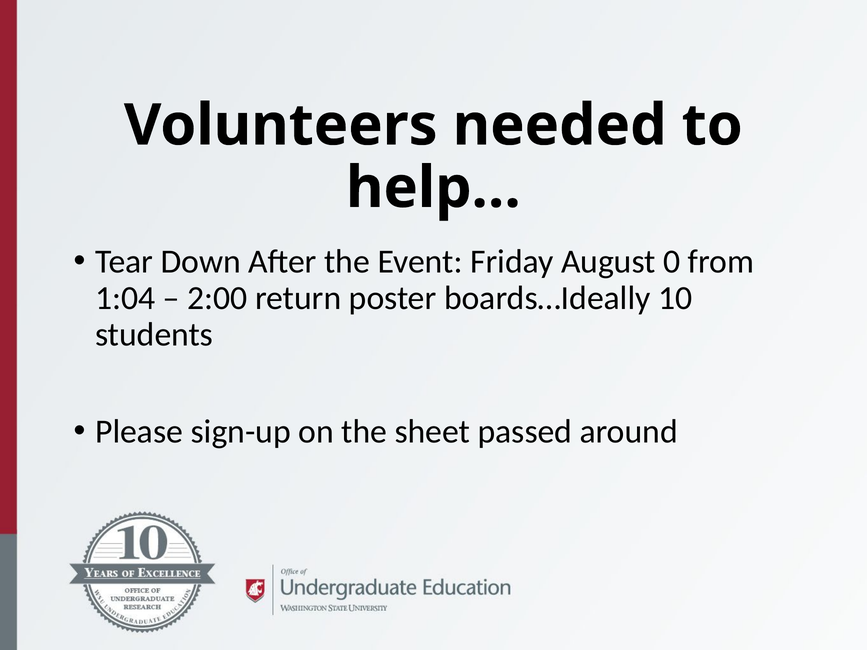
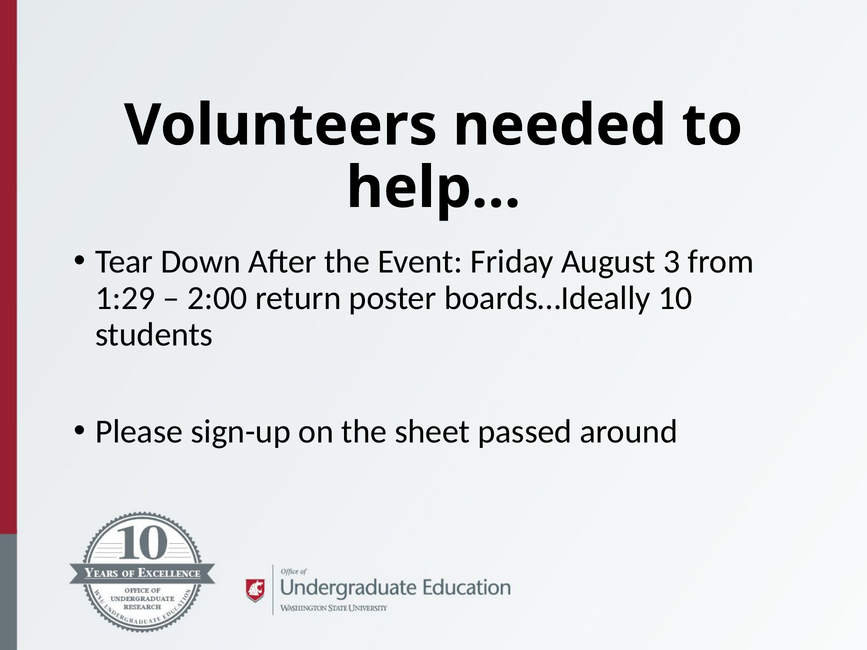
0: 0 -> 3
1:04: 1:04 -> 1:29
